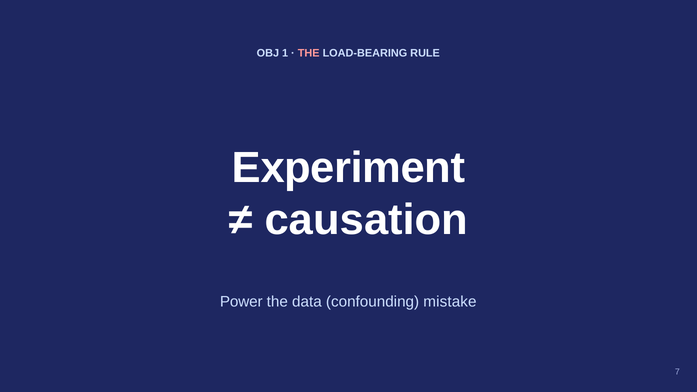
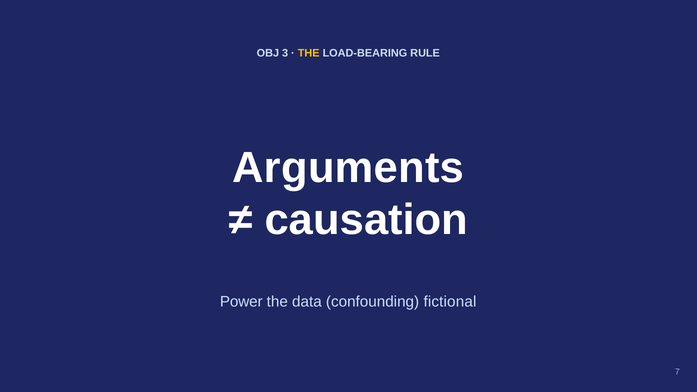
1: 1 -> 3
THE at (309, 53) colour: pink -> yellow
Experiment: Experiment -> Arguments
mistake: mistake -> fictional
